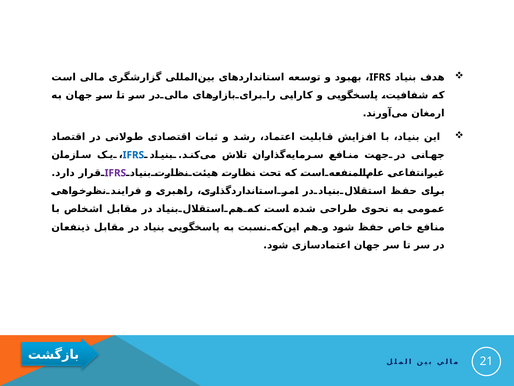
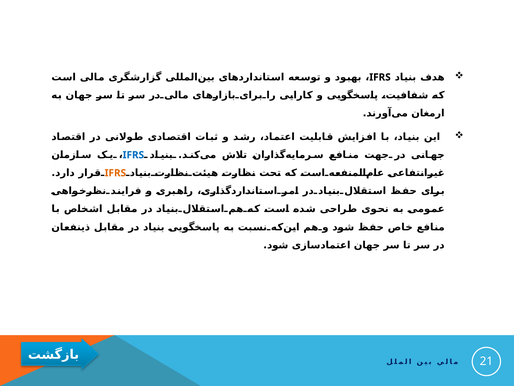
IFRS at (115, 173) colour: purple -> orange
